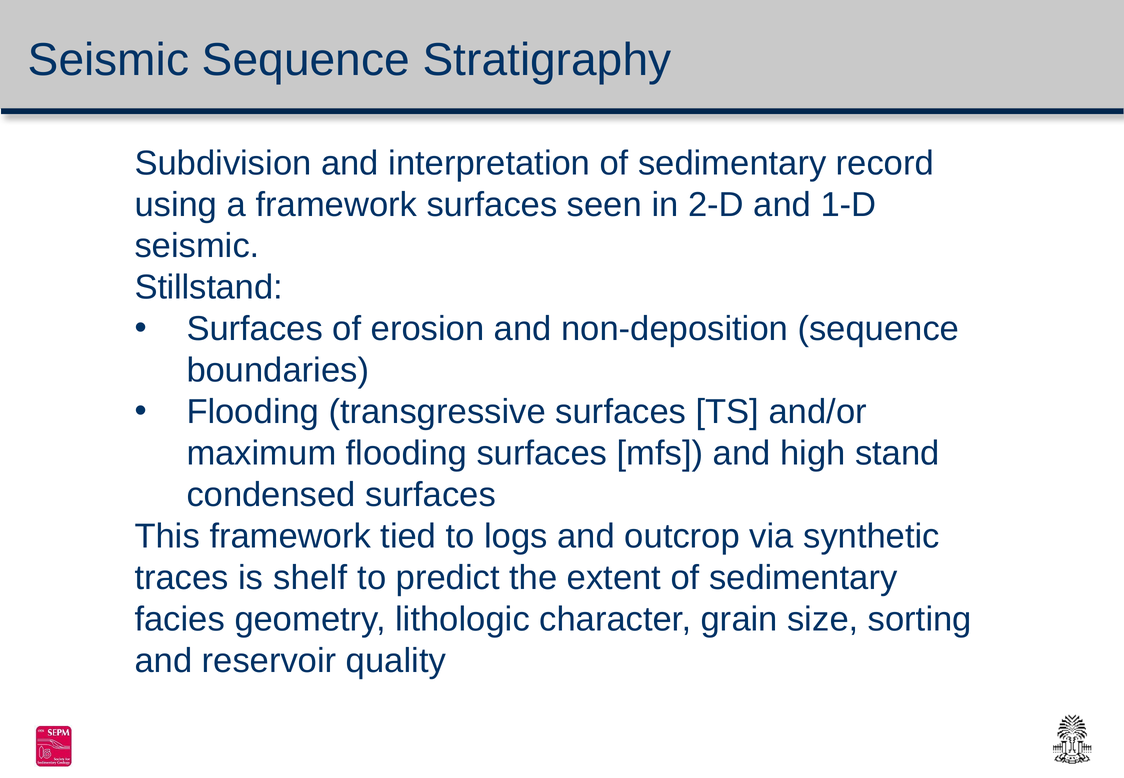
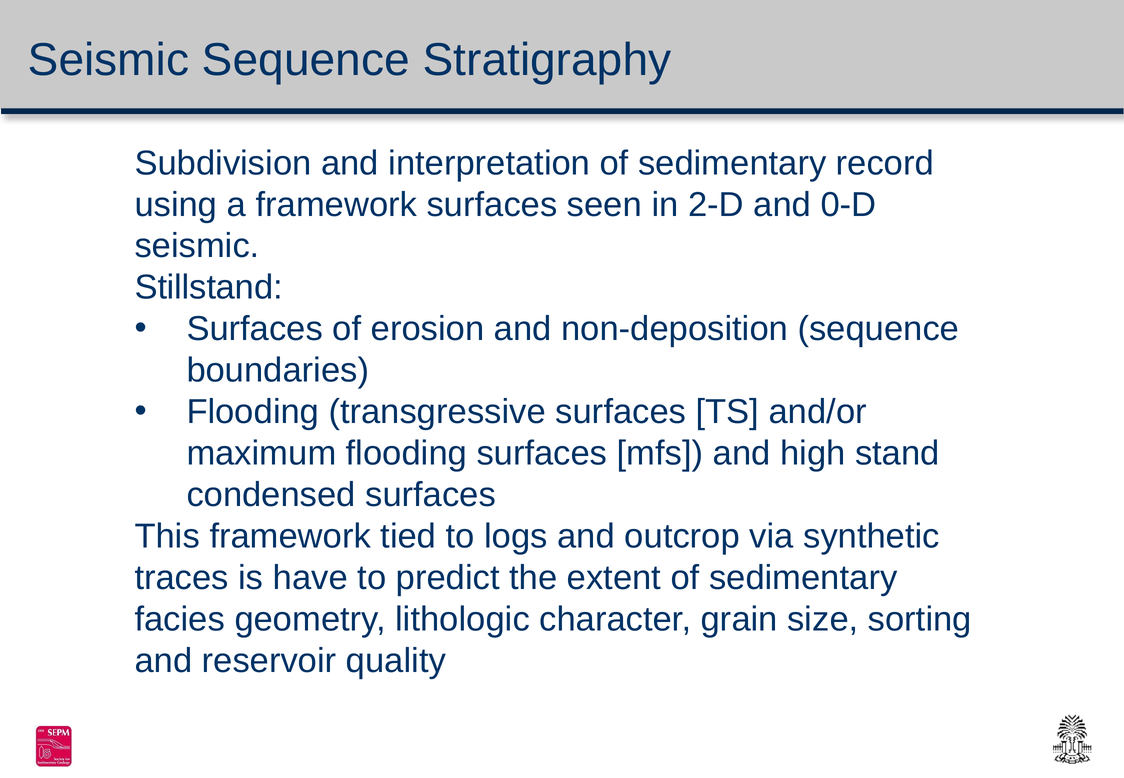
1-D: 1-D -> 0-D
shelf: shelf -> have
